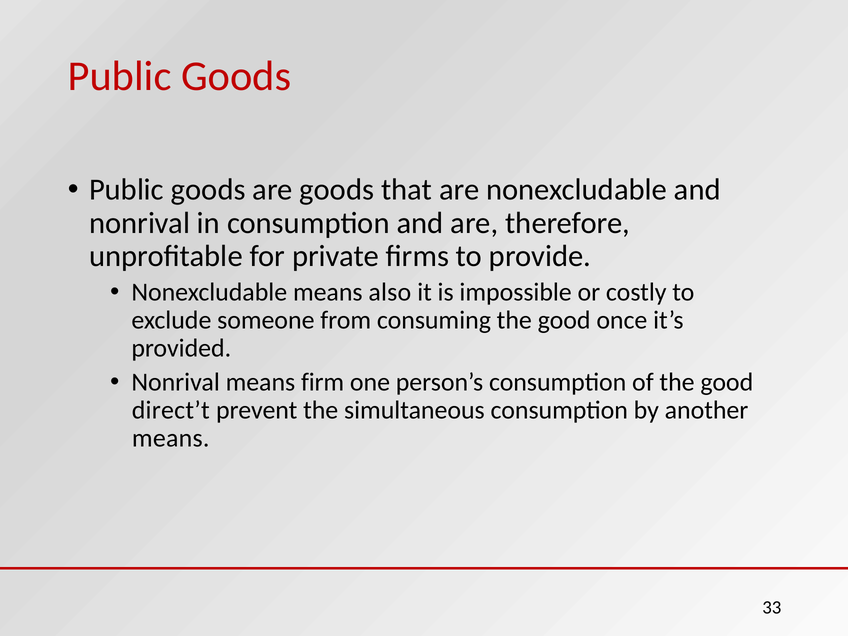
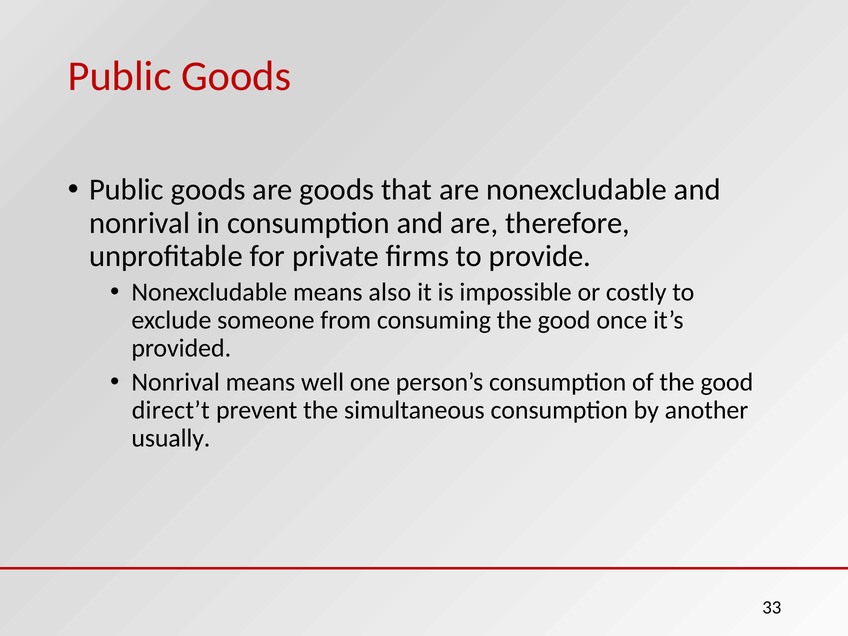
firm: firm -> well
means at (171, 438): means -> usually
